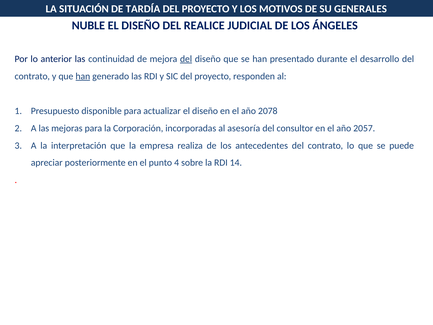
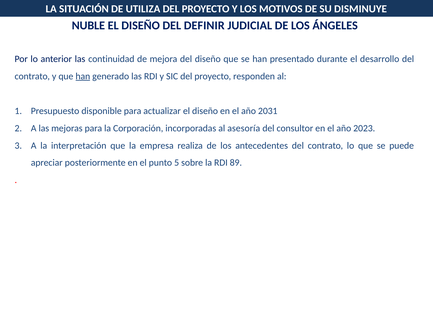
TARDÍA: TARDÍA -> UTILIZA
GENERALES: GENERALES -> DISMINUYE
REALICE: REALICE -> DEFINIR
del at (186, 59) underline: present -> none
2078: 2078 -> 2031
2057: 2057 -> 2023
4: 4 -> 5
14: 14 -> 89
